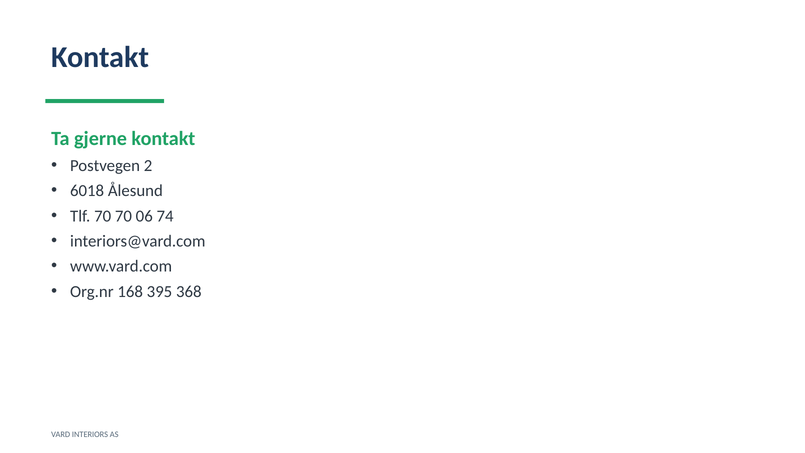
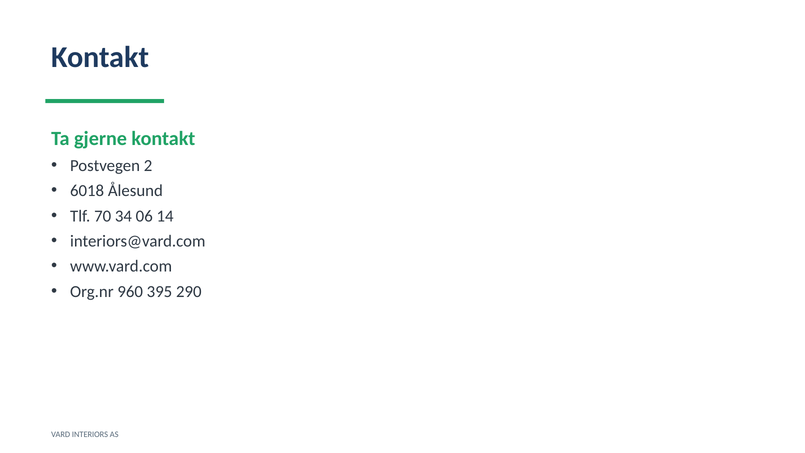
70 70: 70 -> 34
74: 74 -> 14
168: 168 -> 960
368: 368 -> 290
